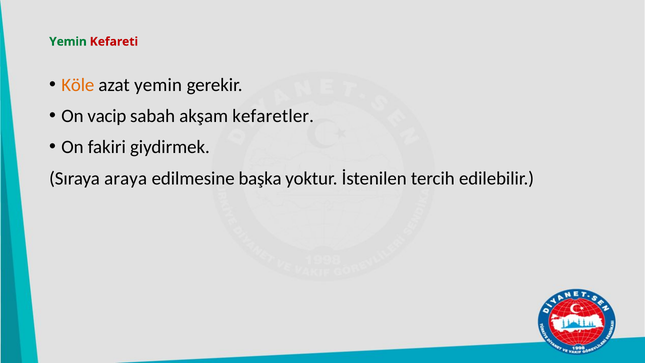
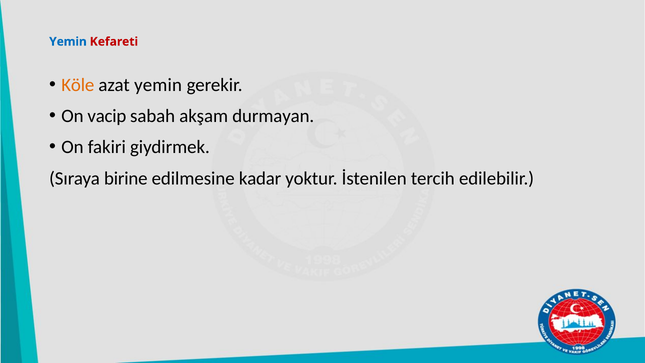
Yemin at (68, 42) colour: green -> blue
kefaretler: kefaretler -> durmayan
araya: araya -> birine
başka: başka -> kadar
